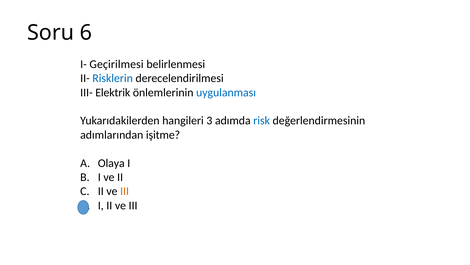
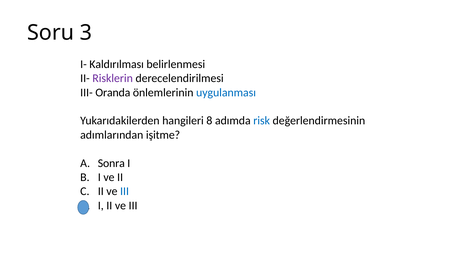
6: 6 -> 3
Geçirilmesi: Geçirilmesi -> Kaldırılması
Risklerin colour: blue -> purple
Elektrik: Elektrik -> Oranda
3: 3 -> 8
Olaya: Olaya -> Sonra
III at (125, 191) colour: orange -> blue
